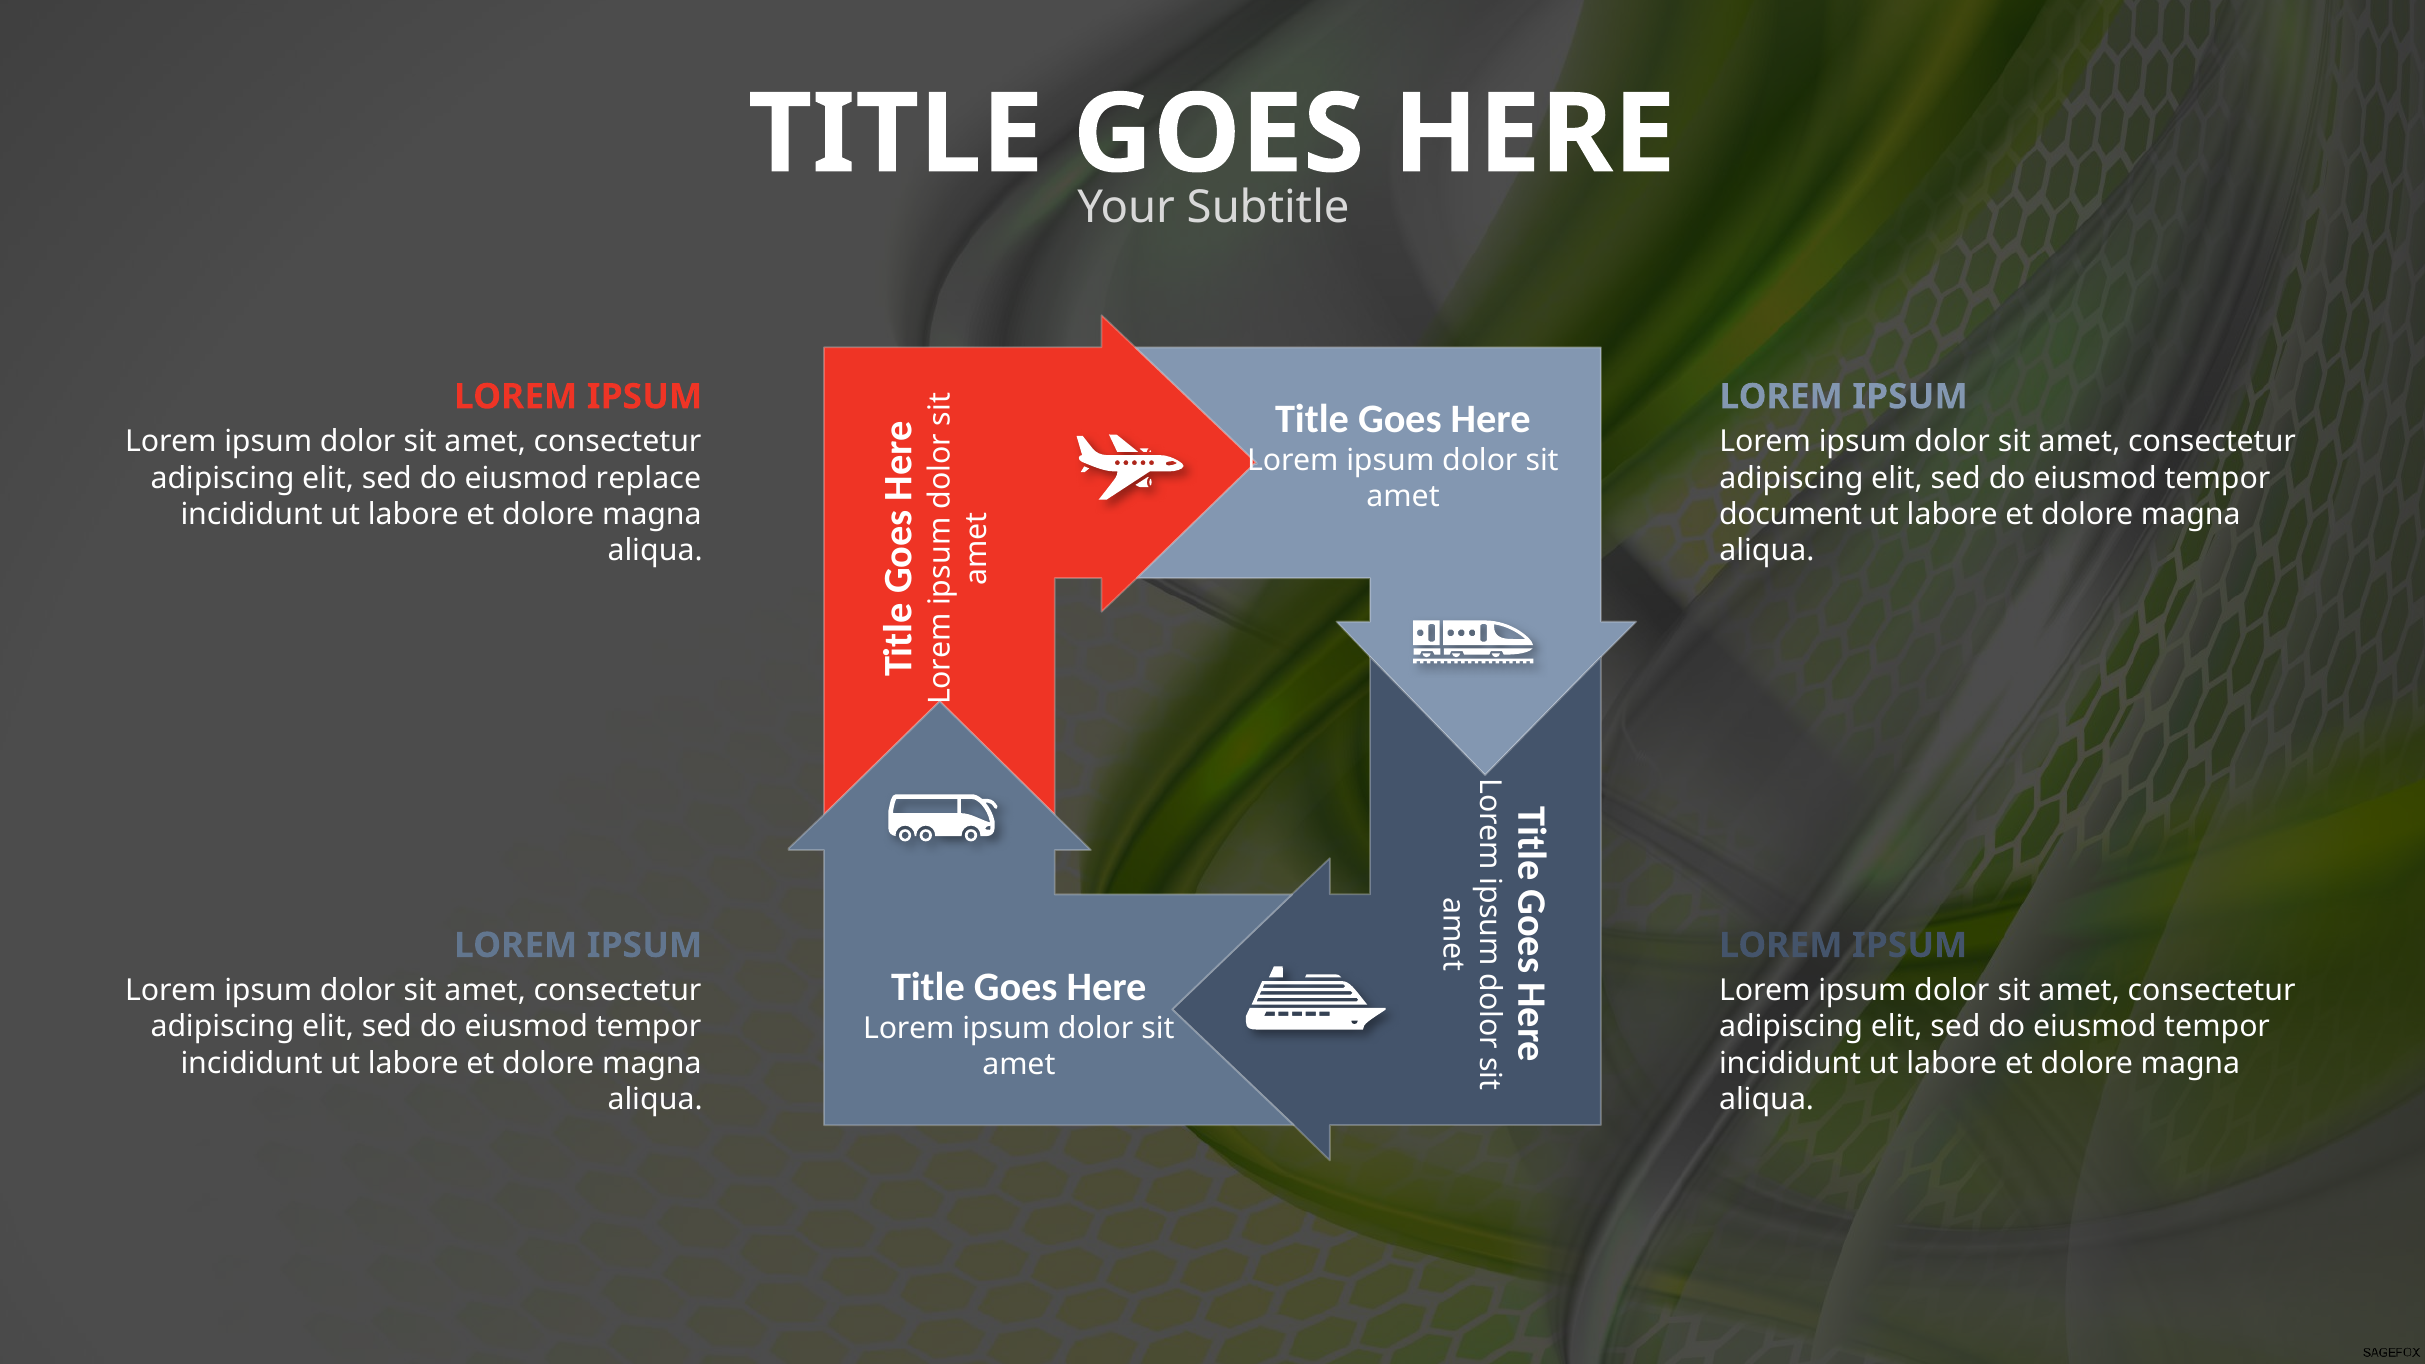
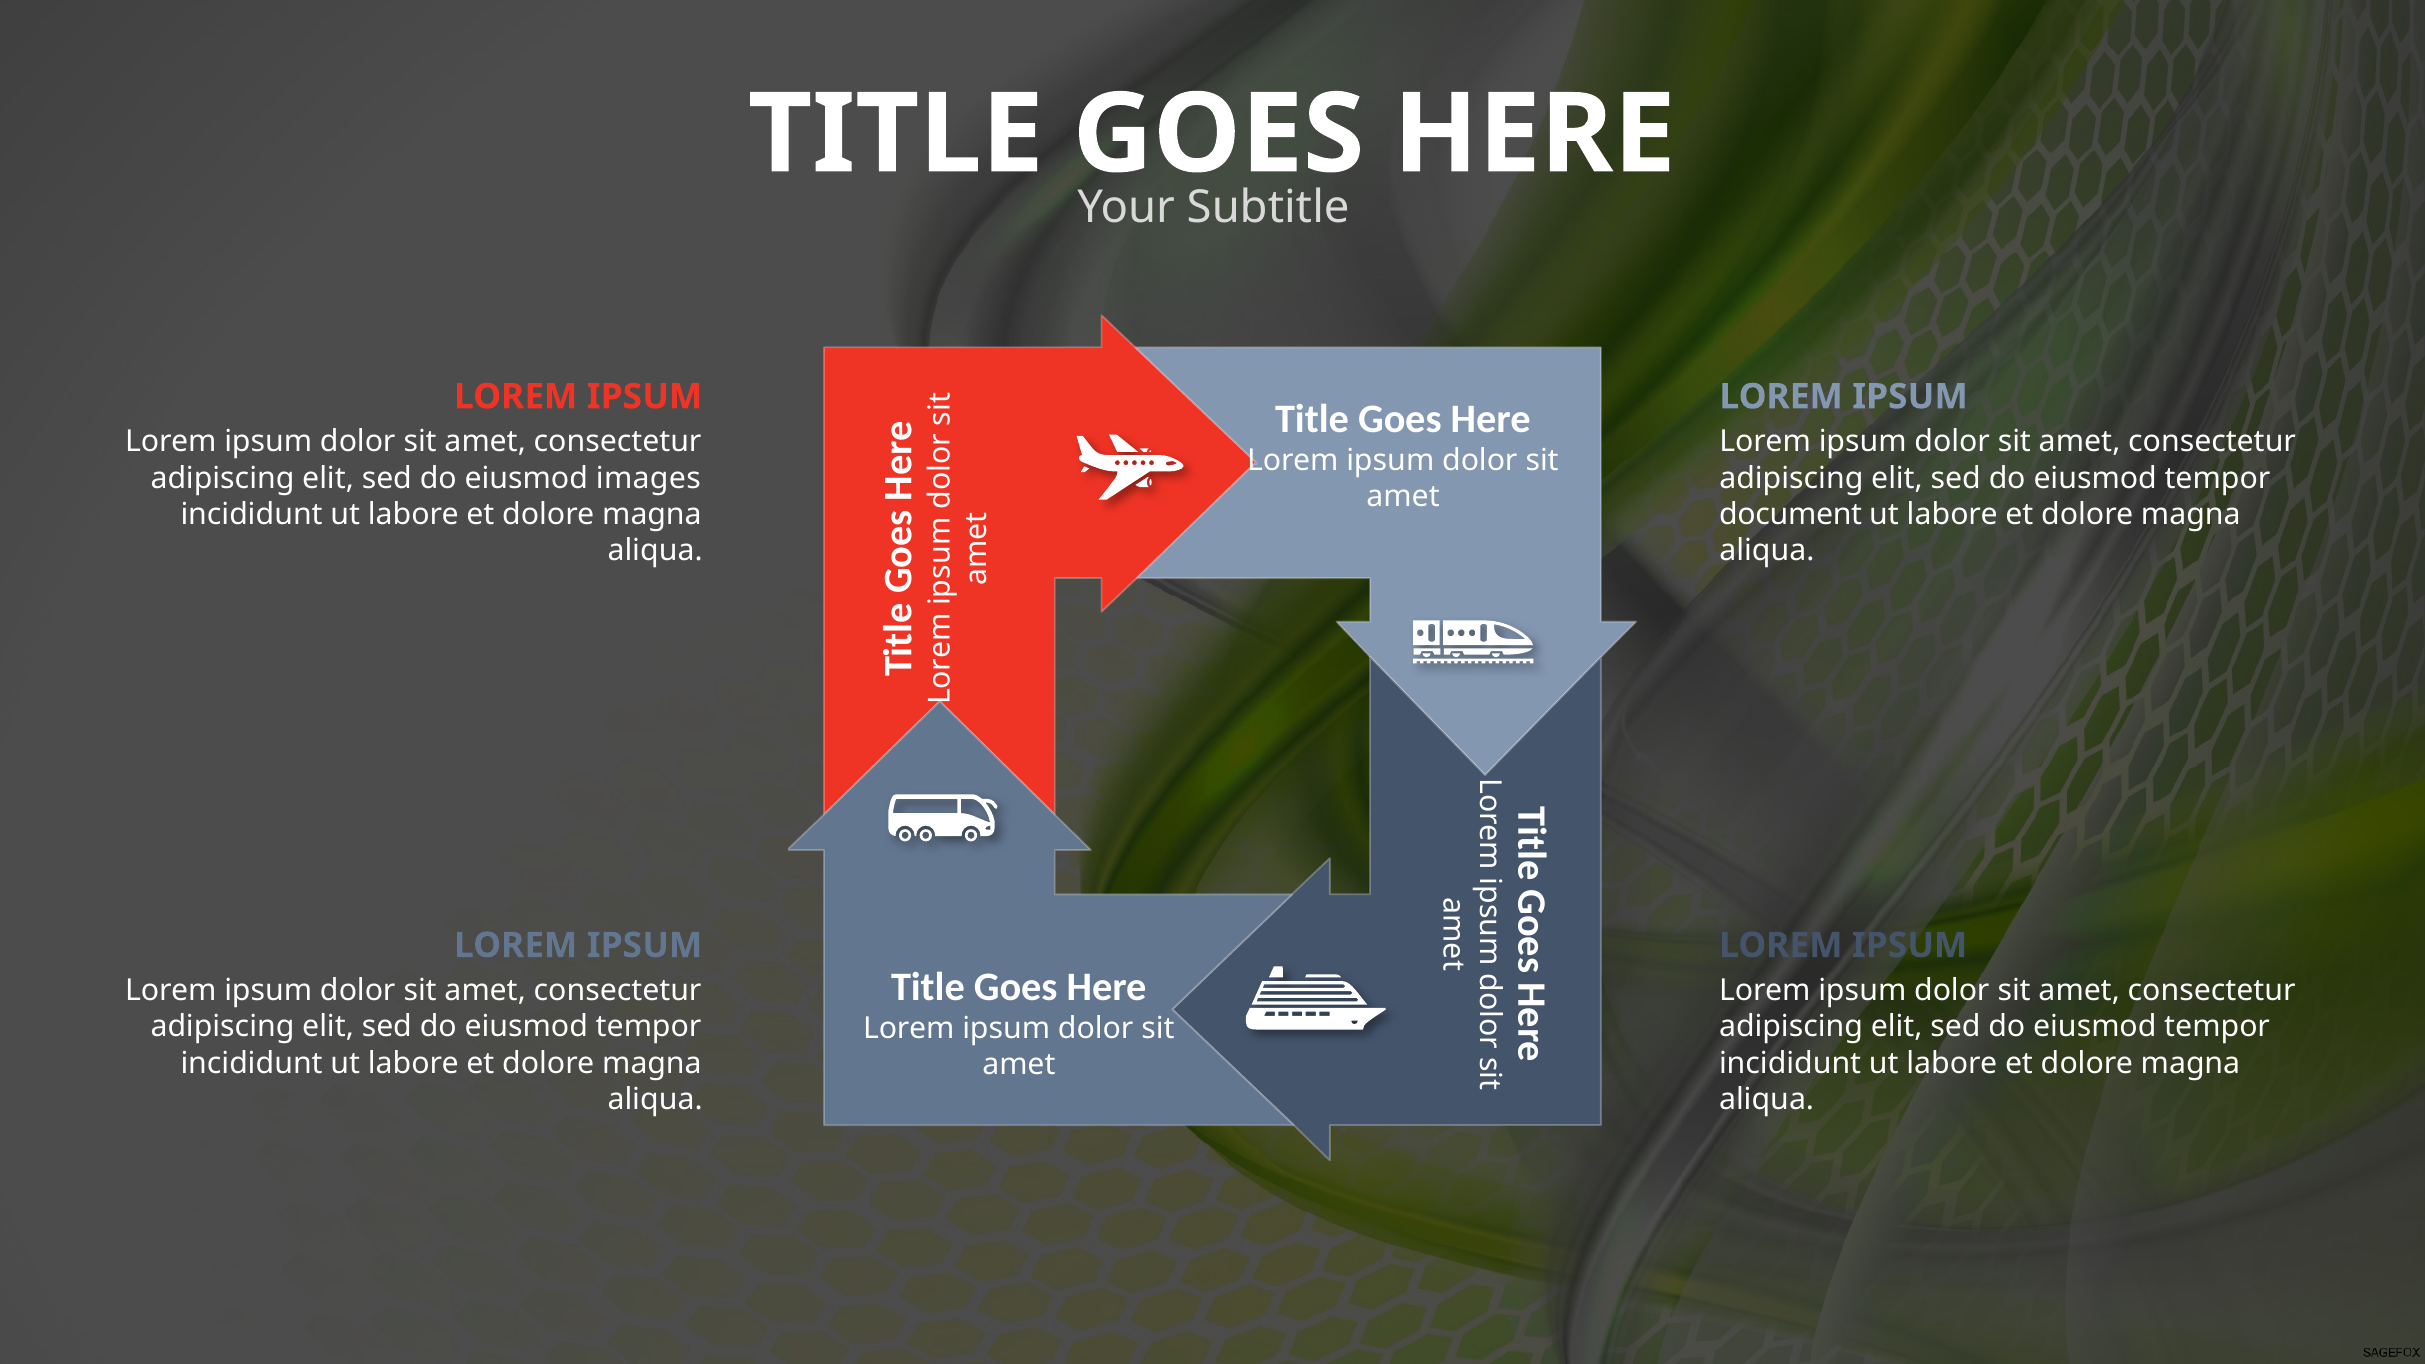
replace: replace -> images
